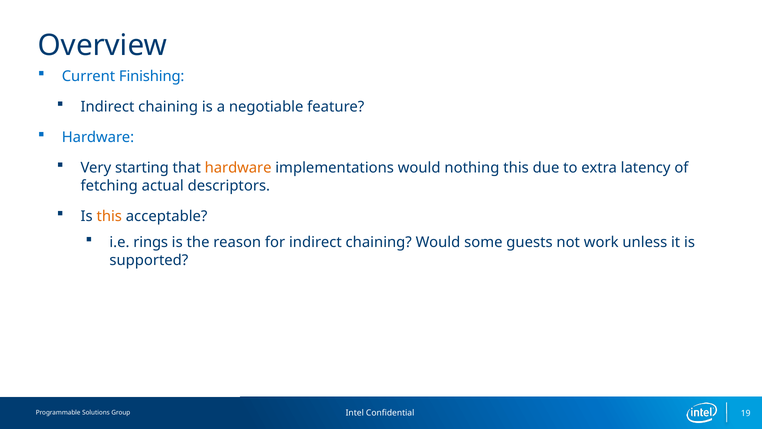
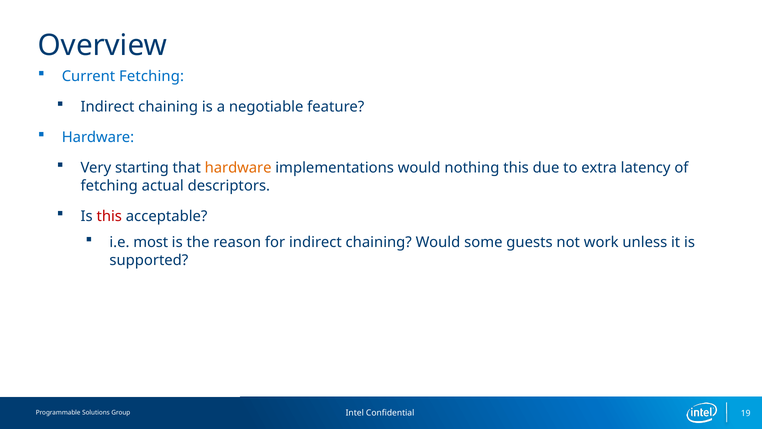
Current Finishing: Finishing -> Fetching
this at (109, 216) colour: orange -> red
rings: rings -> most
